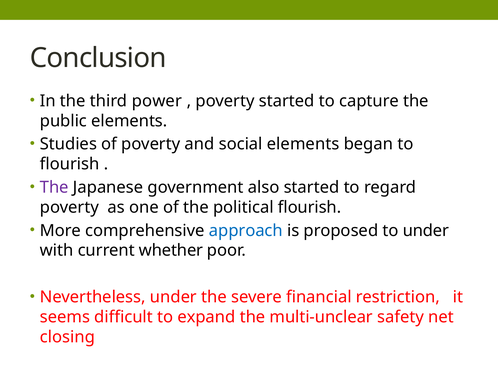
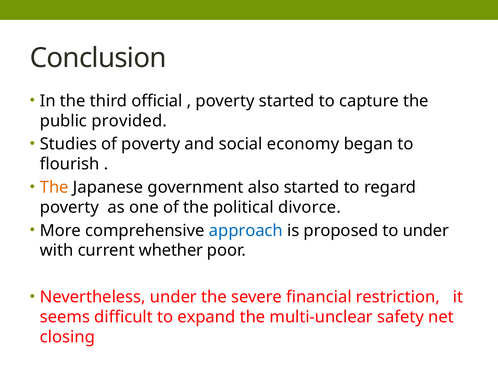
power: power -> official
public elements: elements -> provided
social elements: elements -> economy
The at (54, 187) colour: purple -> orange
political flourish: flourish -> divorce
